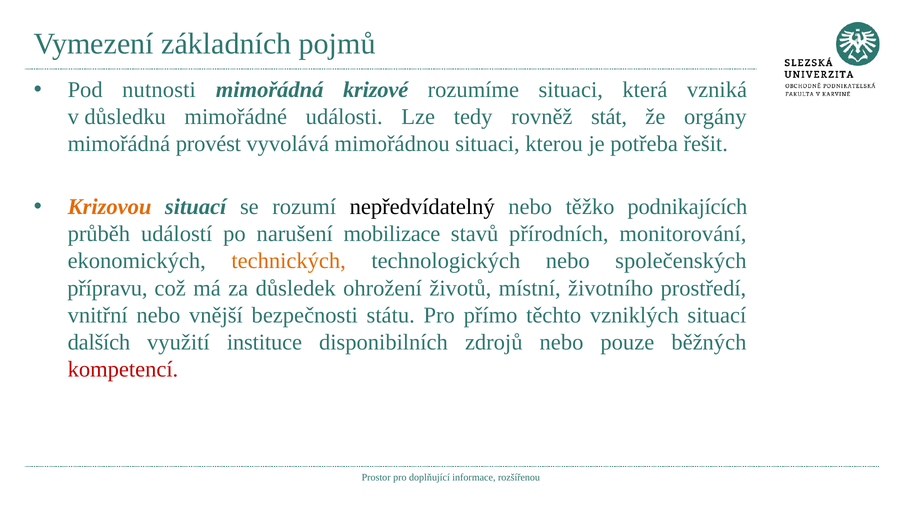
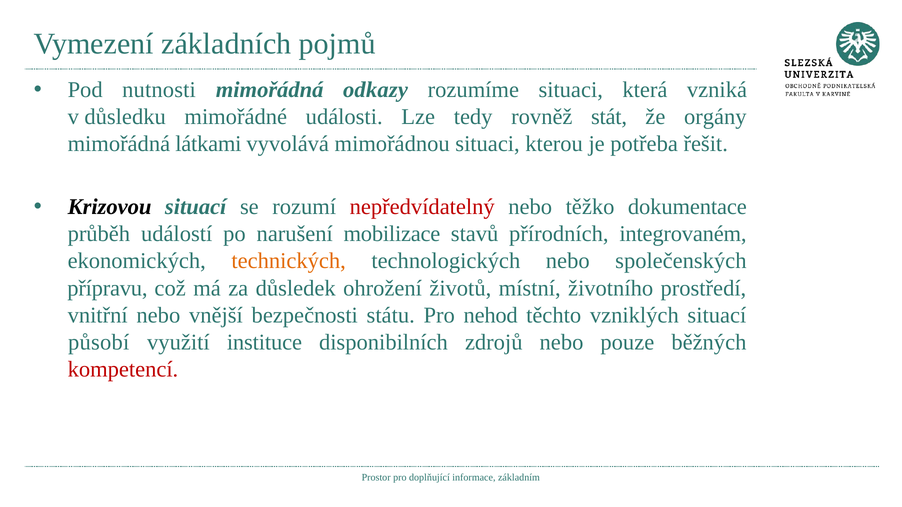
krizové: krizové -> odkazy
provést: provést -> látkami
Krizovou colour: orange -> black
nepředvídatelný colour: black -> red
podnikajících: podnikajících -> dokumentace
monitorování: monitorování -> integrovaném
přímo: přímo -> nehod
dalších: dalších -> působí
rozšířenou: rozšířenou -> základním
